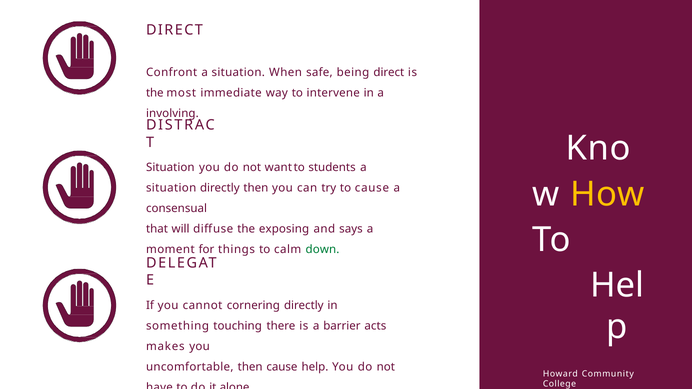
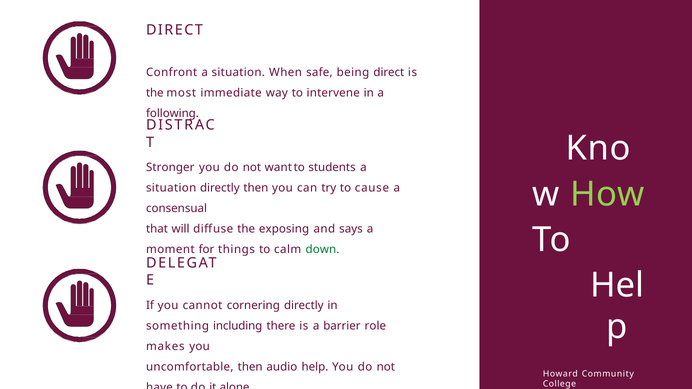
involving: involving -> following
Situation at (170, 168): Situation -> Stronger
How colour: yellow -> light green
touching: touching -> including
acts: acts -> role
then cause: cause -> audio
